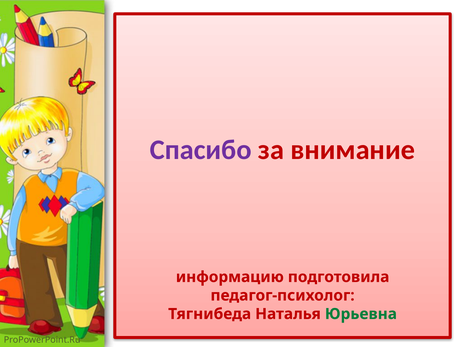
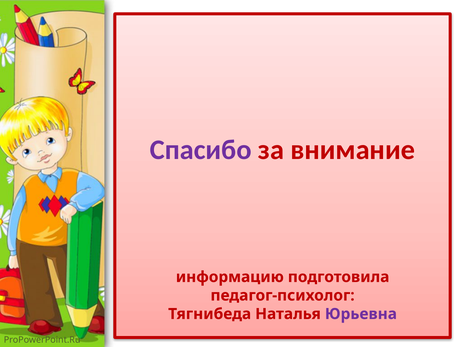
Юрьевна colour: green -> purple
